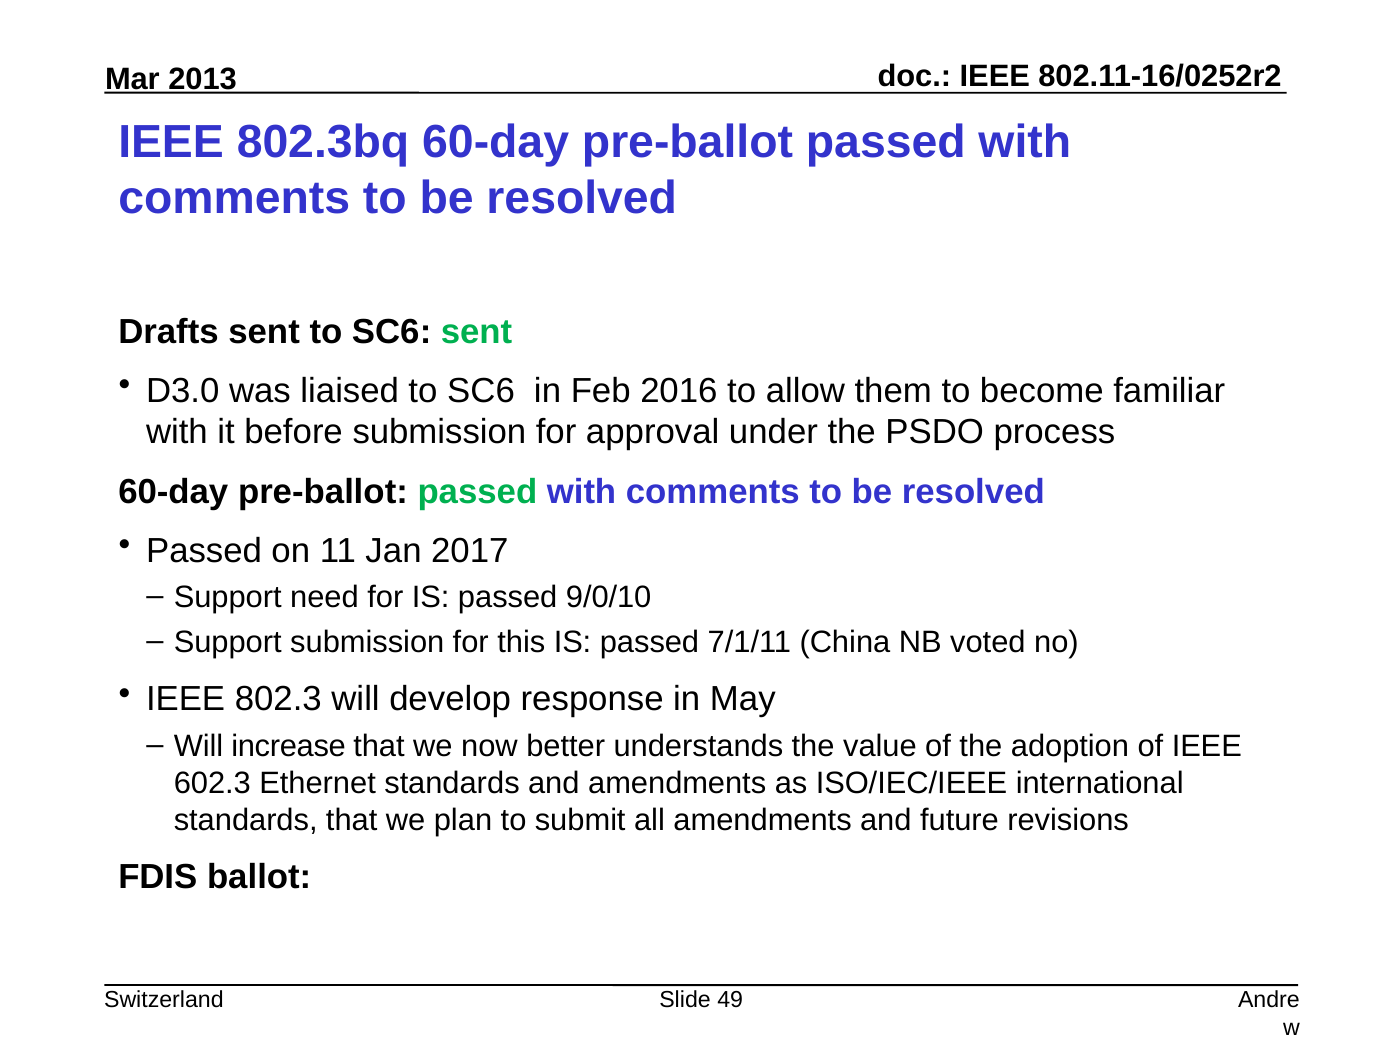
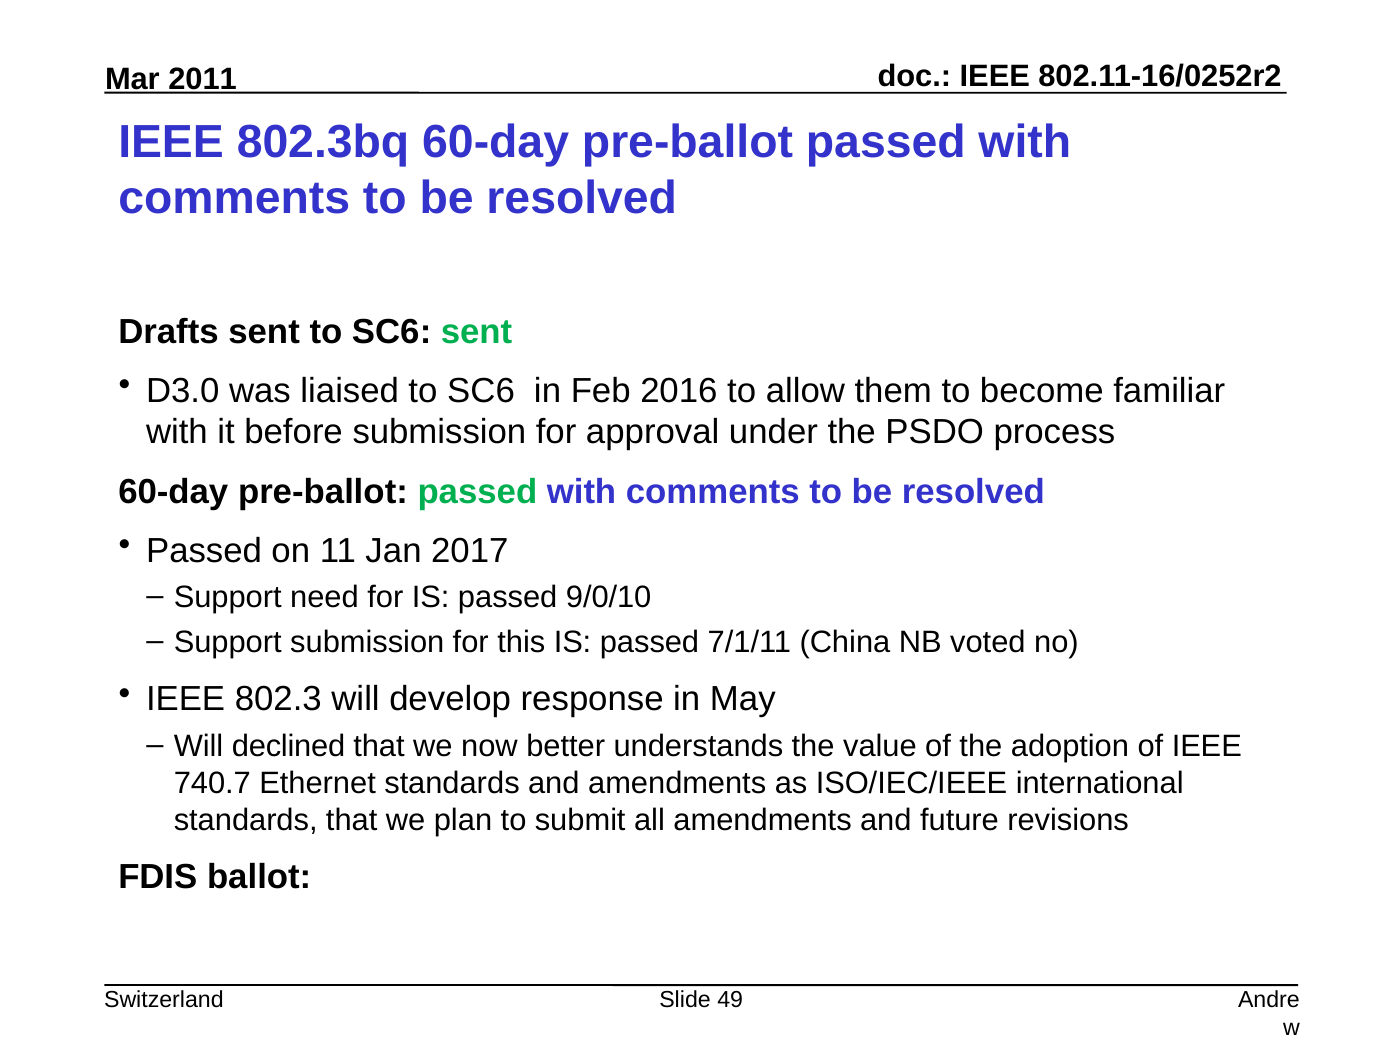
2013: 2013 -> 2011
increase: increase -> declined
602.3: 602.3 -> 740.7
